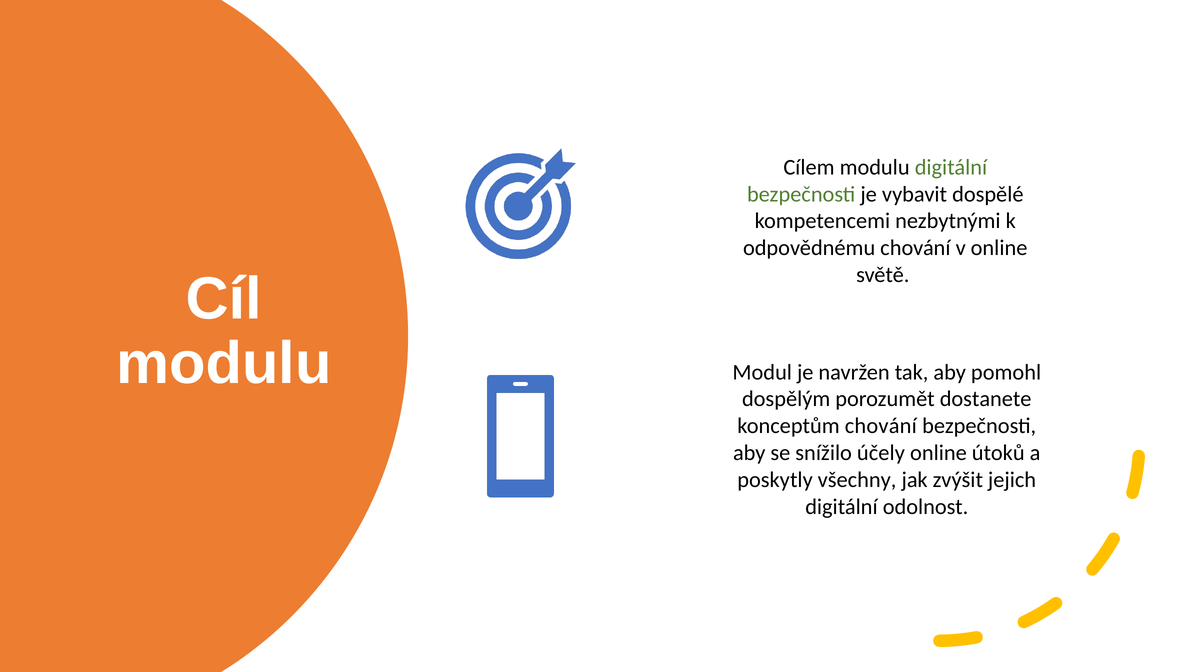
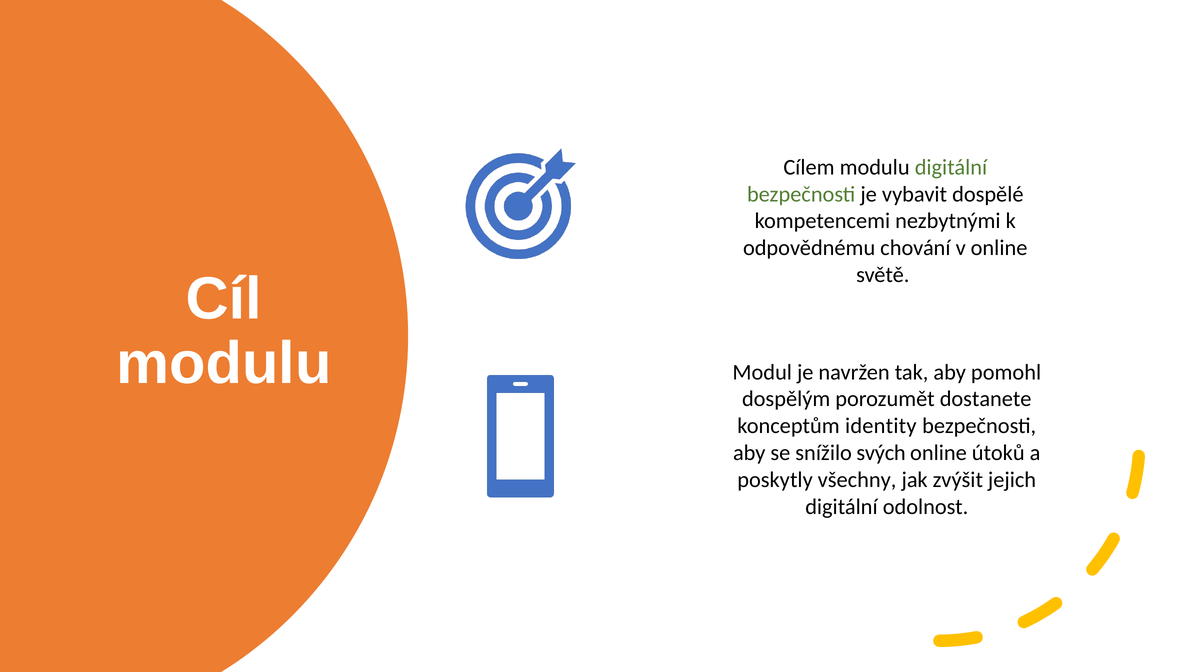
konceptům chování: chování -> identity
účely: účely -> svých
